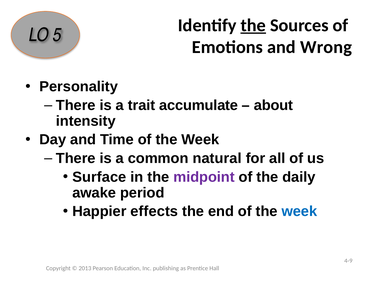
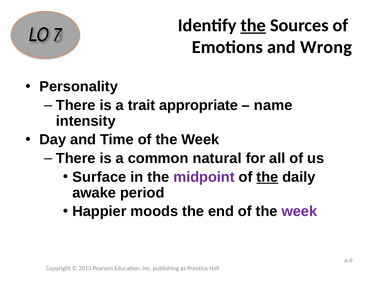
5: 5 -> 7
accumulate: accumulate -> appropriate
about: about -> name
the at (267, 177) underline: none -> present
effects: effects -> moods
week at (299, 212) colour: blue -> purple
